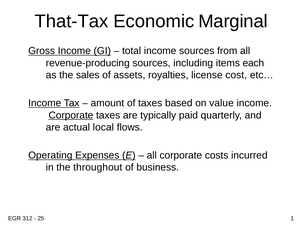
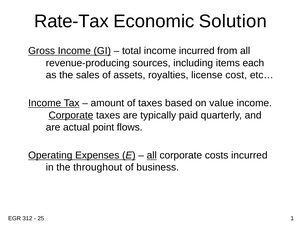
That-Tax: That-Tax -> Rate-Tax
Marginal: Marginal -> Solution
income sources: sources -> incurred
local: local -> point
all at (152, 156) underline: none -> present
